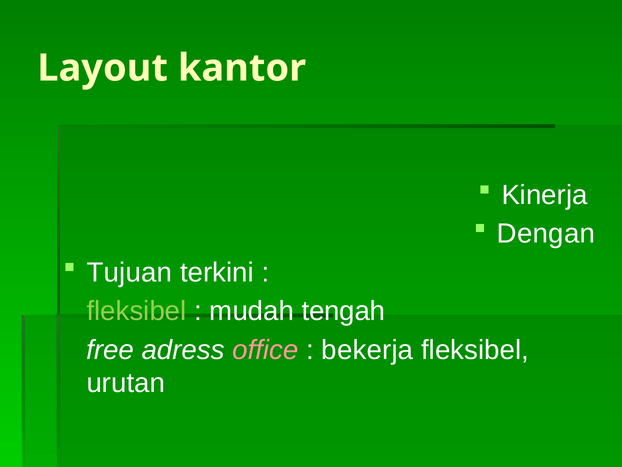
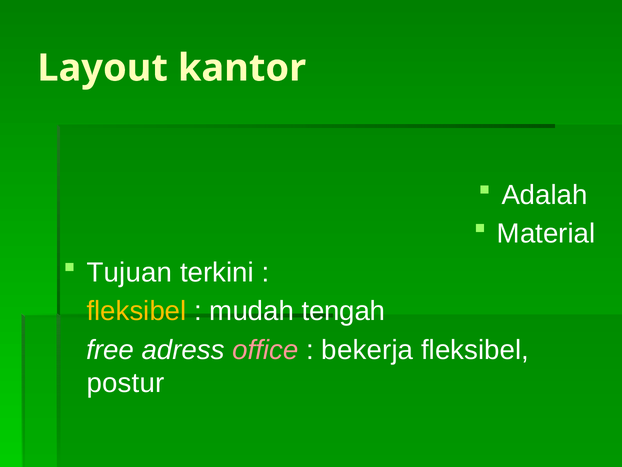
Kinerja: Kinerja -> Adalah
Dengan: Dengan -> Material
fleksibel at (136, 311) colour: light green -> yellow
urutan: urutan -> postur
